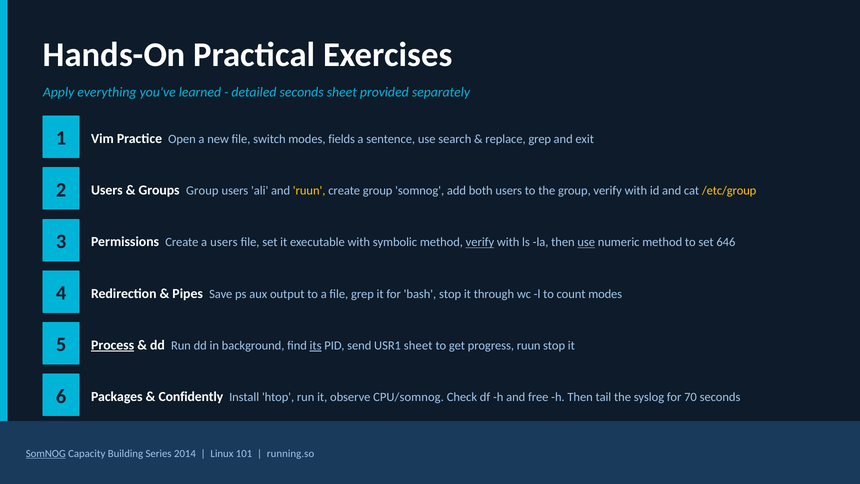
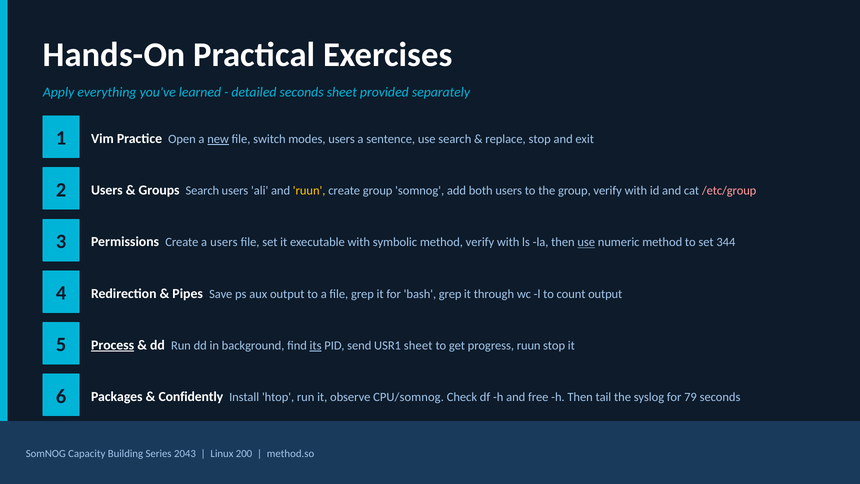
new underline: none -> present
modes fields: fields -> users
replace grep: grep -> stop
Groups Group: Group -> Search
/etc/group colour: yellow -> pink
verify at (480, 242) underline: present -> none
646: 646 -> 344
bash stop: stop -> grep
count modes: modes -> output
70: 70 -> 79
SomNOG at (46, 453) underline: present -> none
2014: 2014 -> 2043
101: 101 -> 200
running.so: running.so -> method.so
